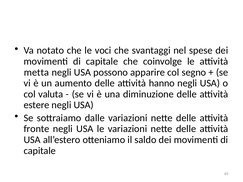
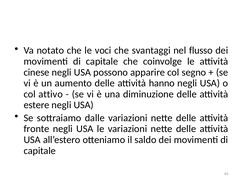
spese: spese -> flusso
metta: metta -> cinese
valuta: valuta -> attivo
